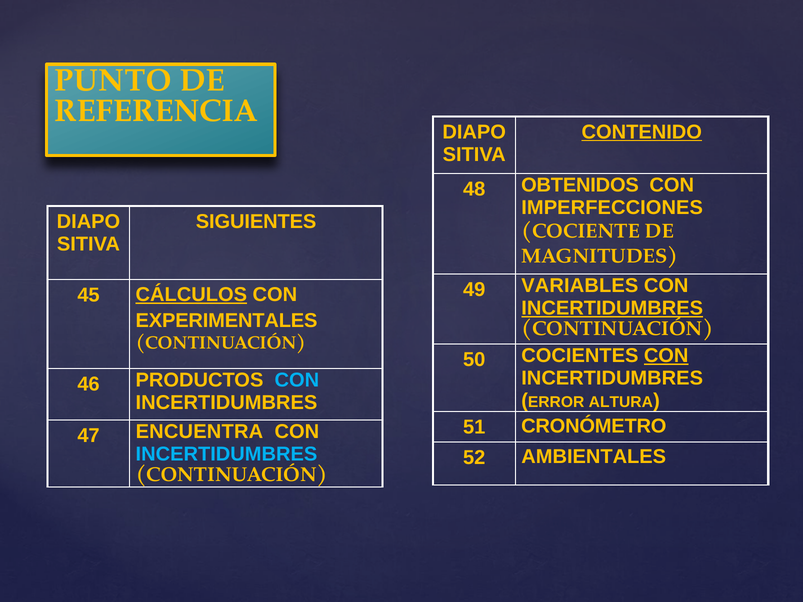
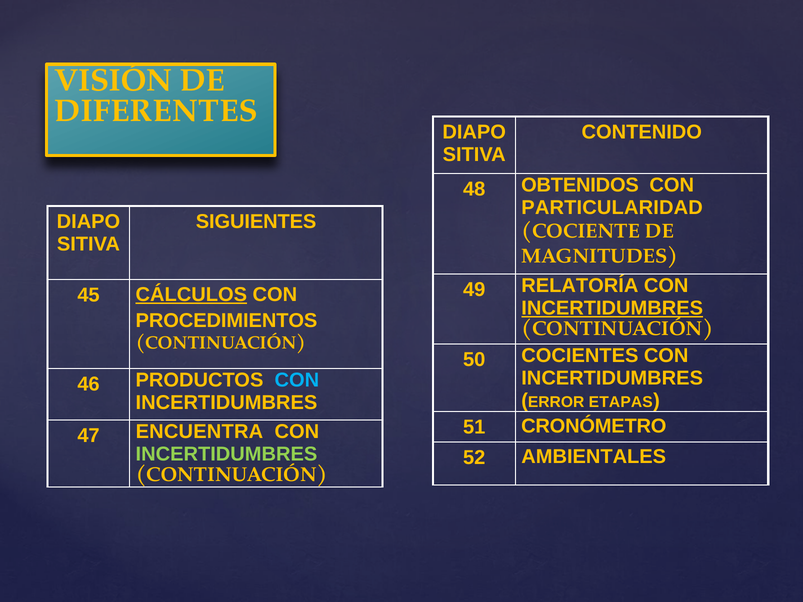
PUNTO: PUNTO -> VISIÓN
REFERENCIA: REFERENCIA -> DIFERENTES
CONTENIDO underline: present -> none
IMPERFECCIONES: IMPERFECCIONES -> PARTICULARIDAD
VARIABLES: VARIABLES -> RELATORÍA
EXPERIMENTALES: EXPERIMENTALES -> PROCEDIMIENTOS
CON at (666, 356) underline: present -> none
ALTURA: ALTURA -> ETAPAS
INCERTIDUMBRES at (226, 454) colour: light blue -> light green
